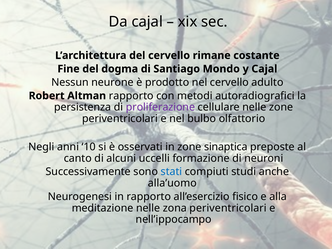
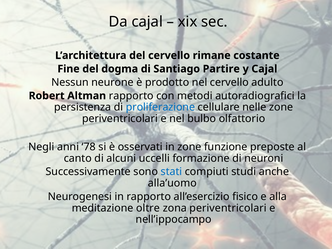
Mondo: Mondo -> Partire
proliferazione colour: purple -> blue
10: 10 -> 78
sinaptica: sinaptica -> funzione
meditazione nelle: nelle -> oltre
